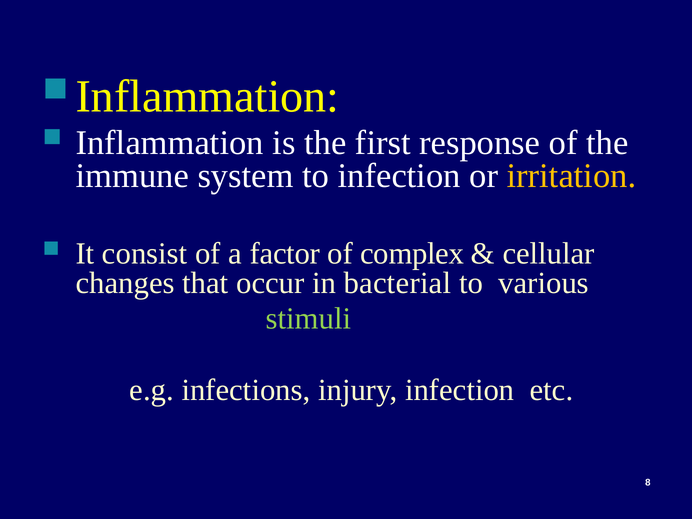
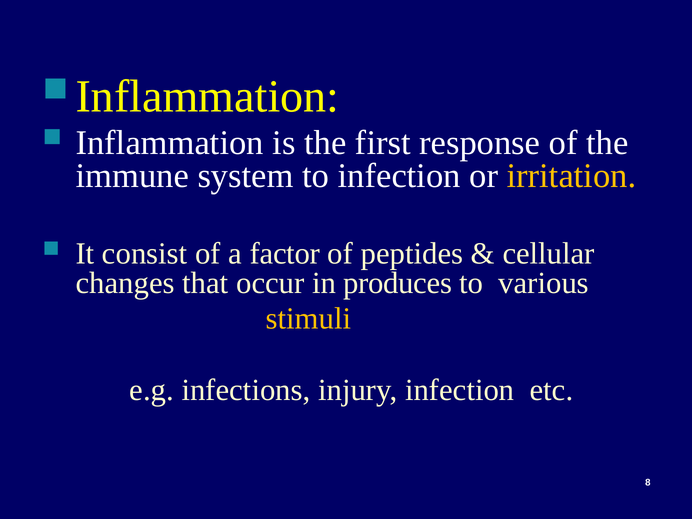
complex: complex -> peptides
bacterial: bacterial -> produces
stimuli colour: light green -> yellow
